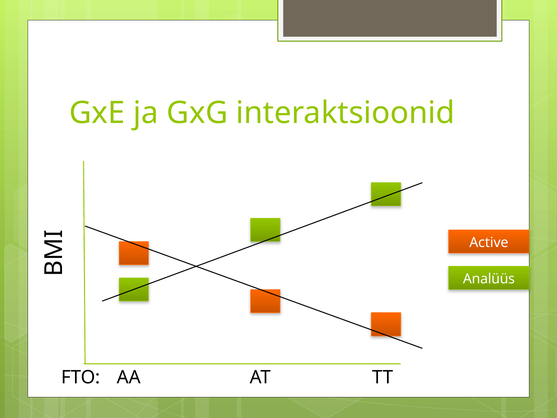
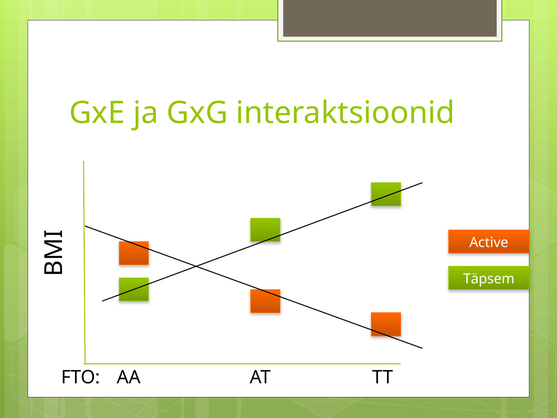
Analüüs: Analüüs -> Täpsem
